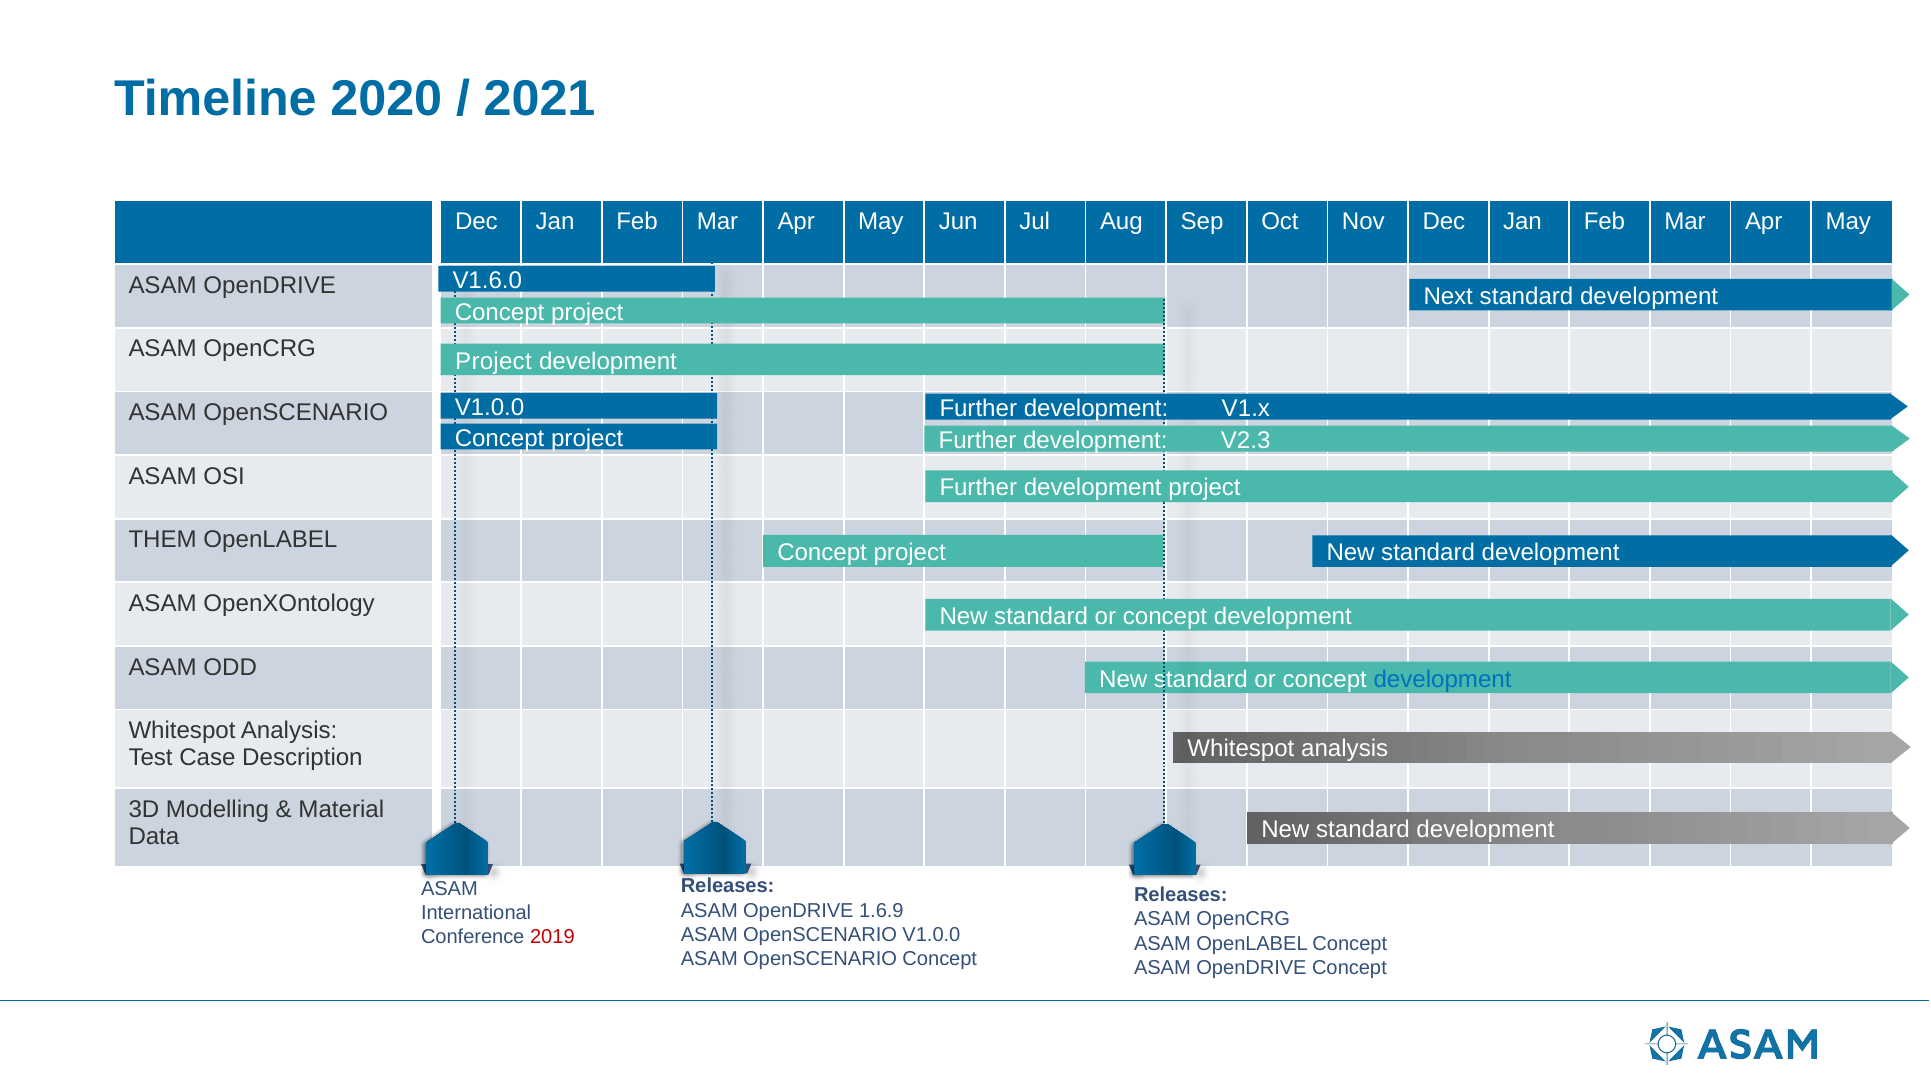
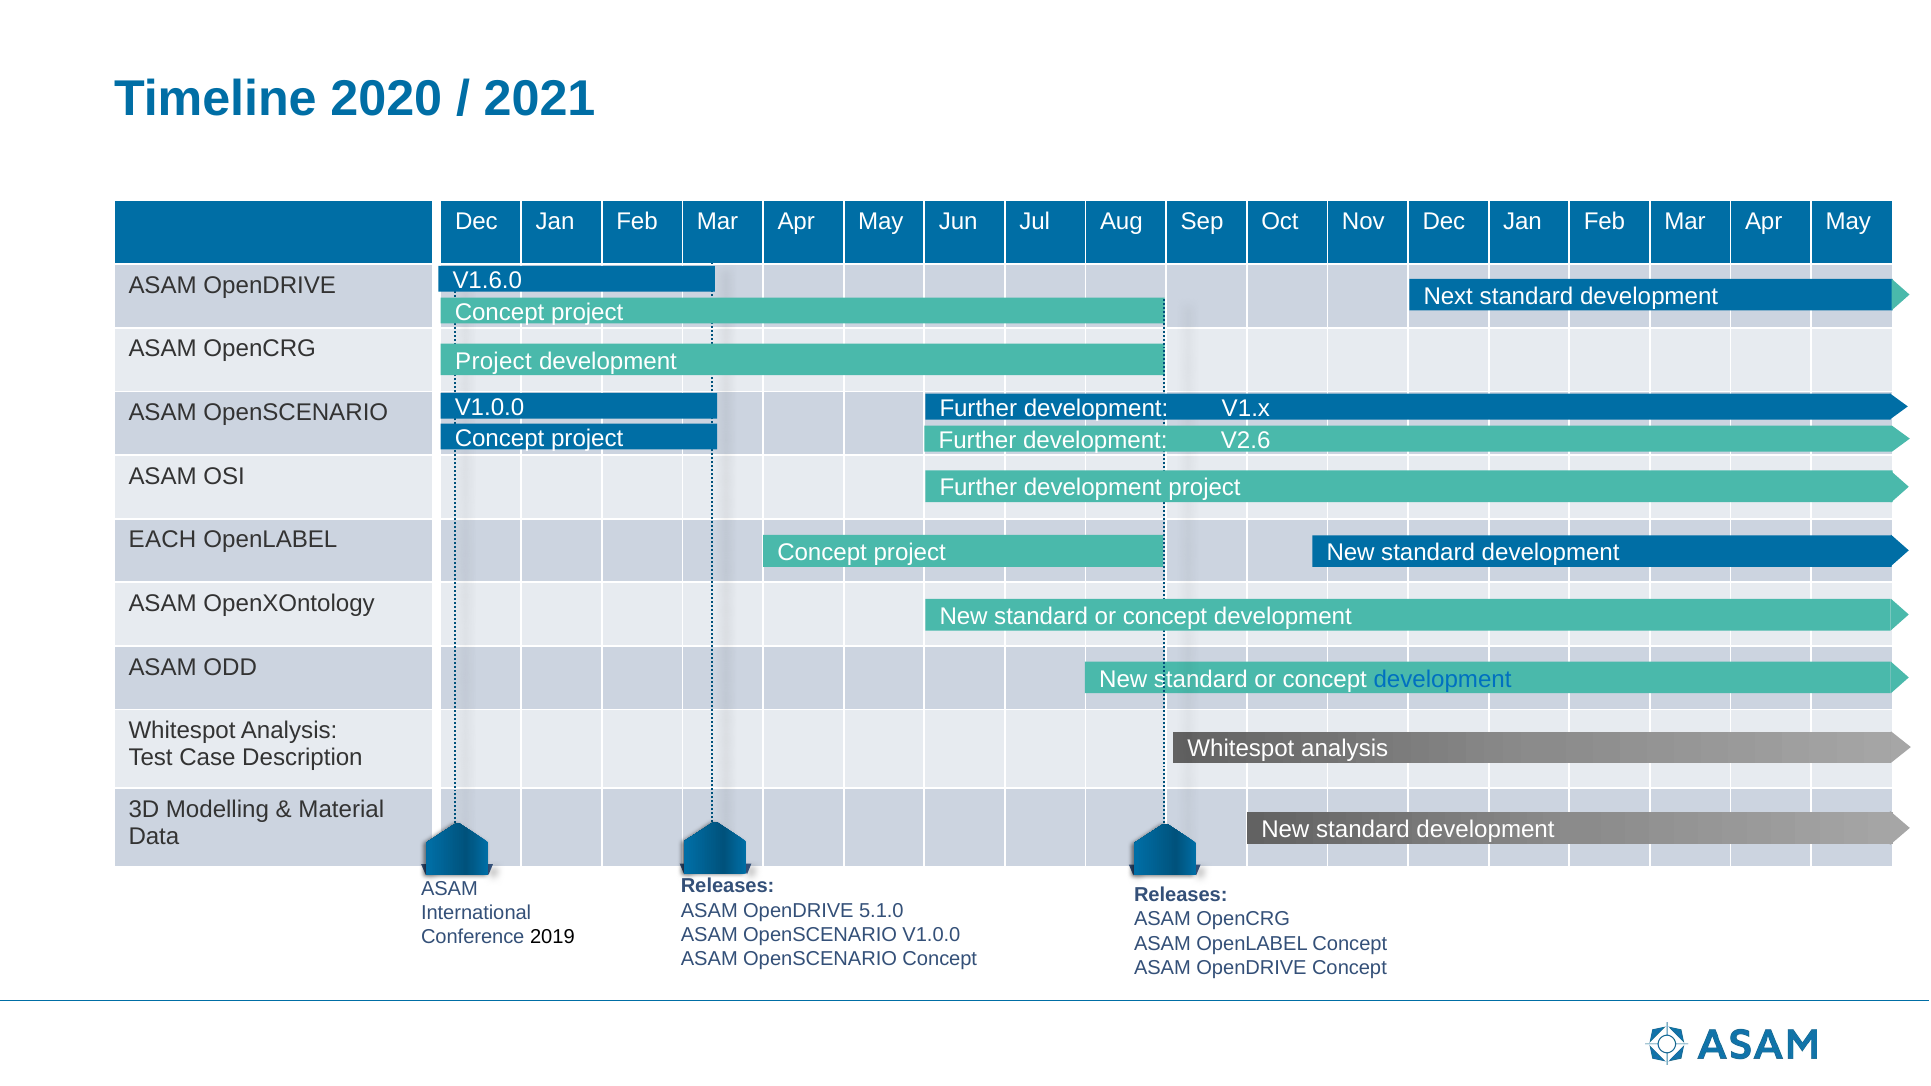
V2.3: V2.3 -> V2.6
THEM: THEM -> EACH
1.6.9: 1.6.9 -> 5.1.0
2019 colour: red -> black
